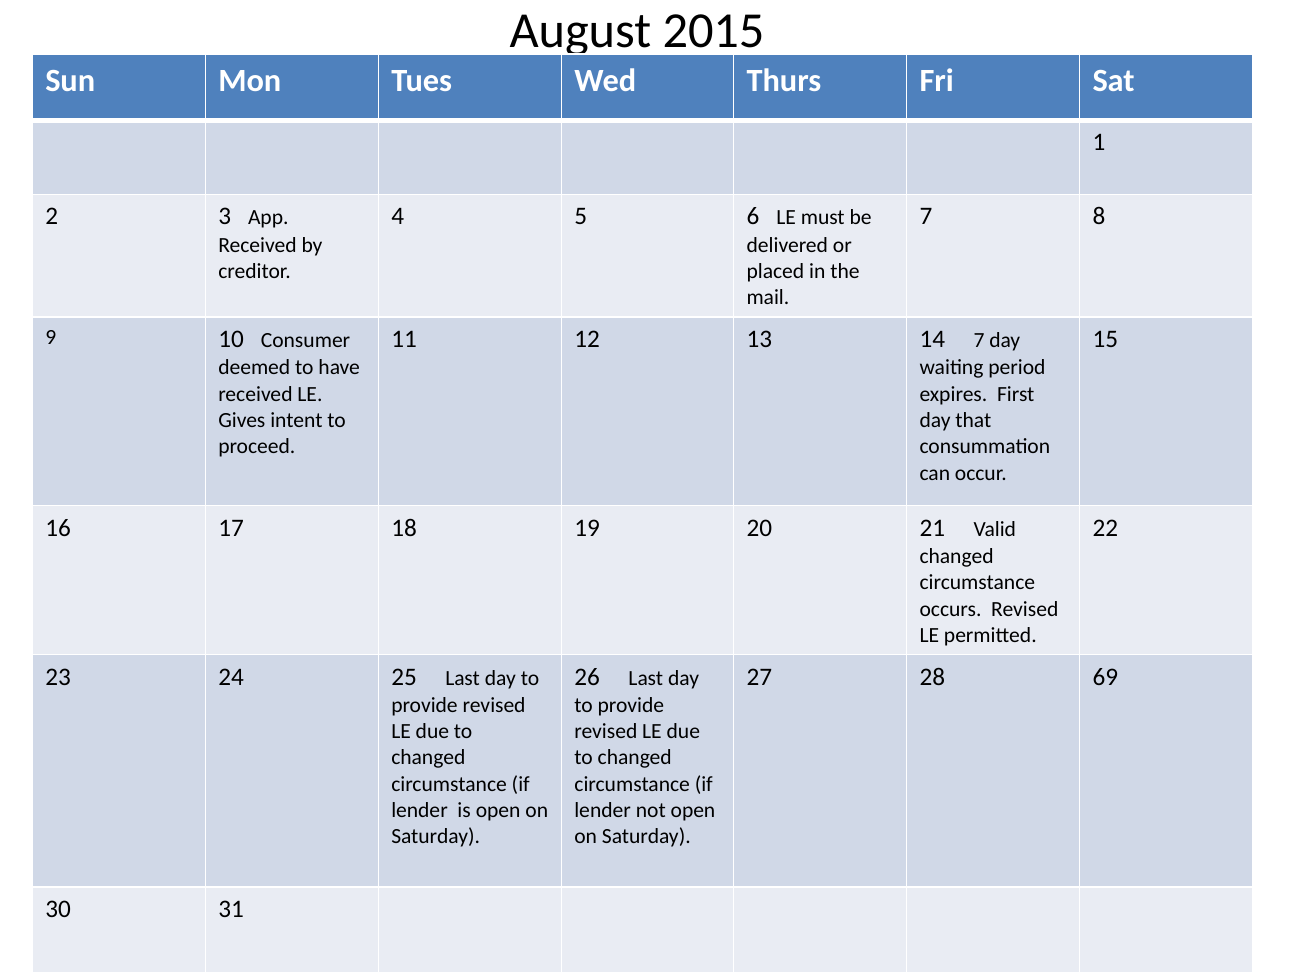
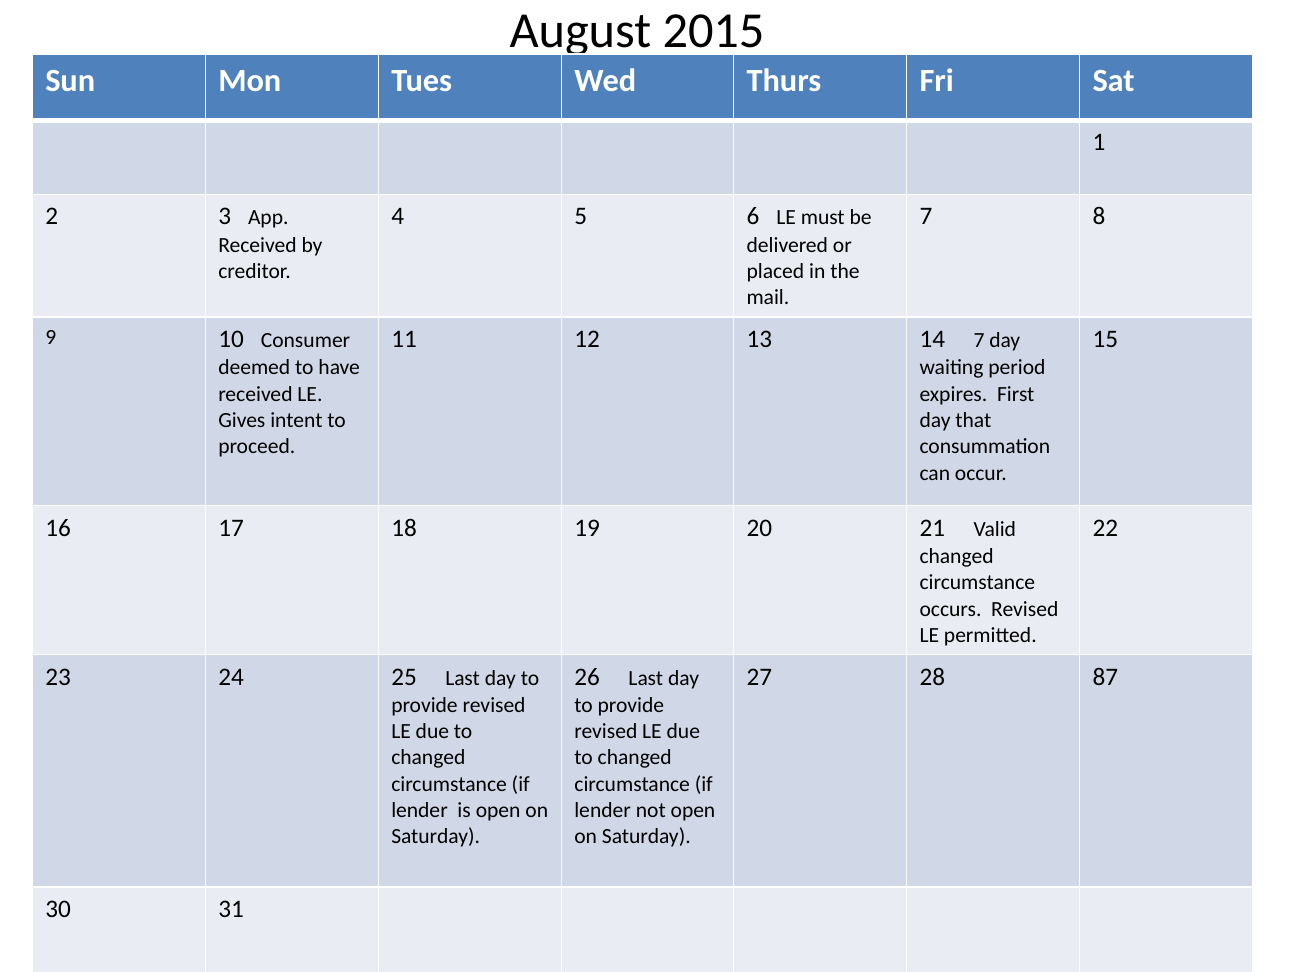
69: 69 -> 87
